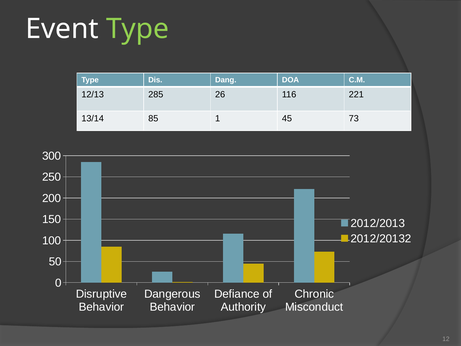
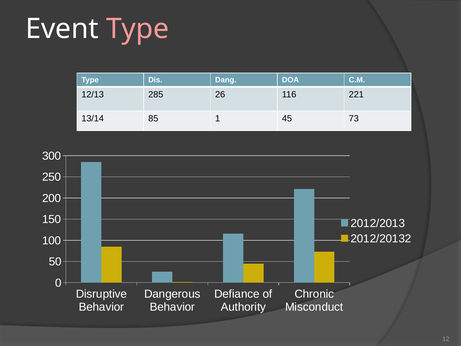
Type at (137, 29) colour: light green -> pink
